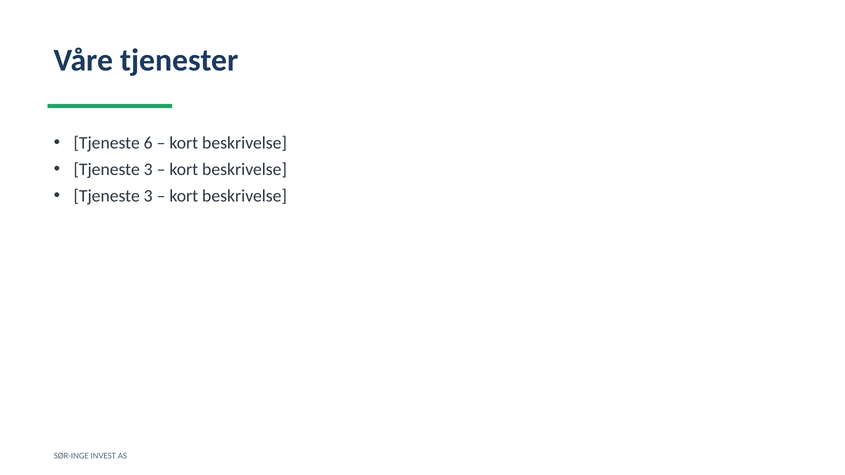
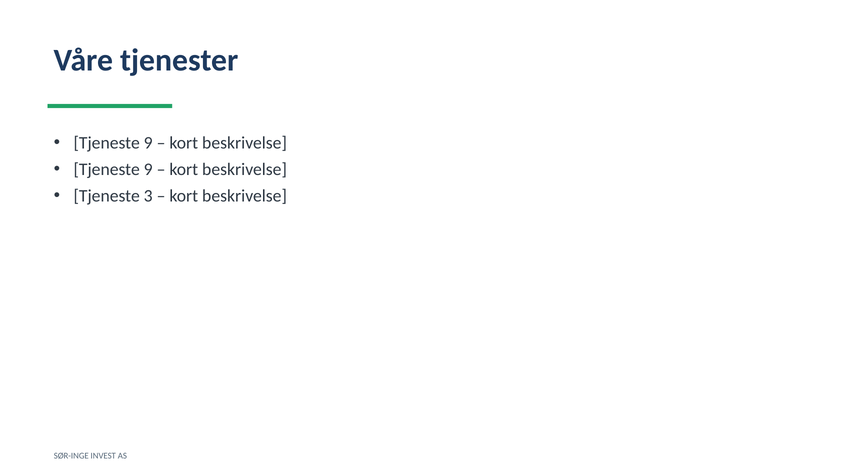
6 at (148, 143): 6 -> 9
3 at (148, 170): 3 -> 9
